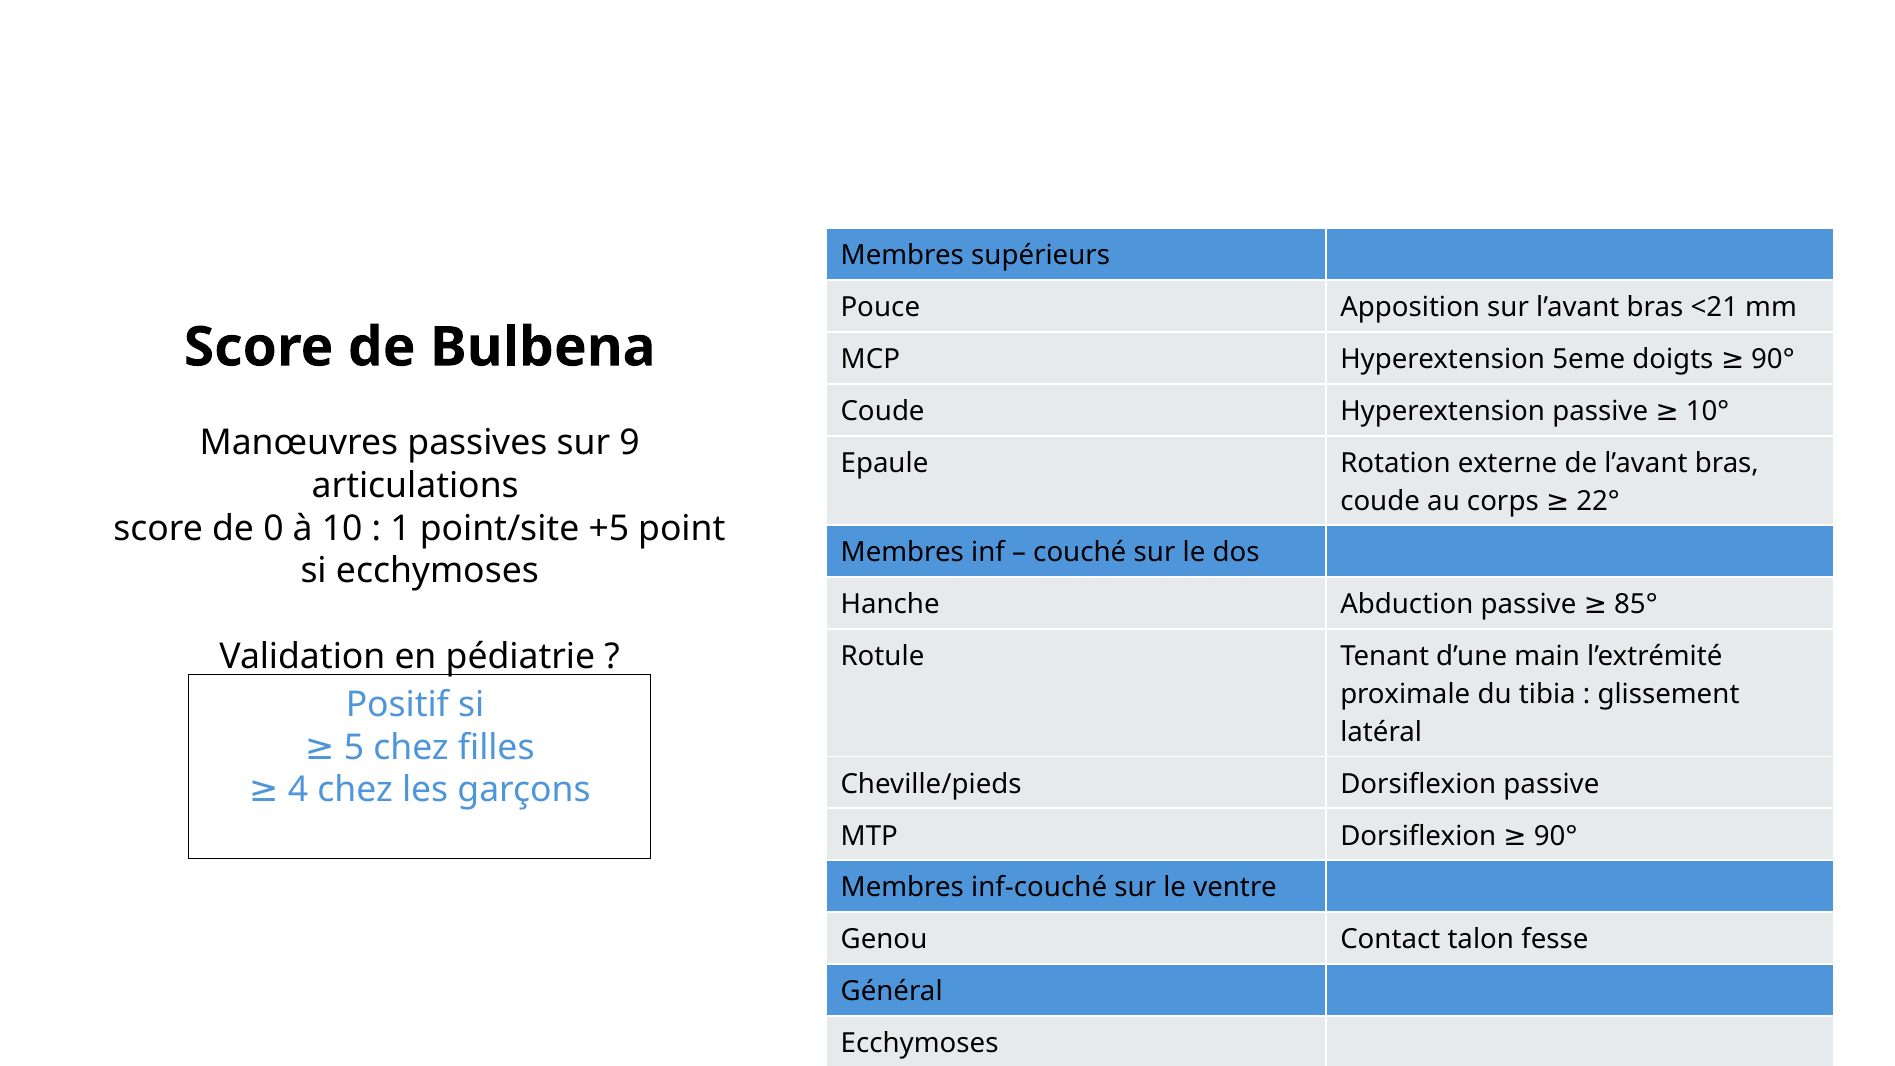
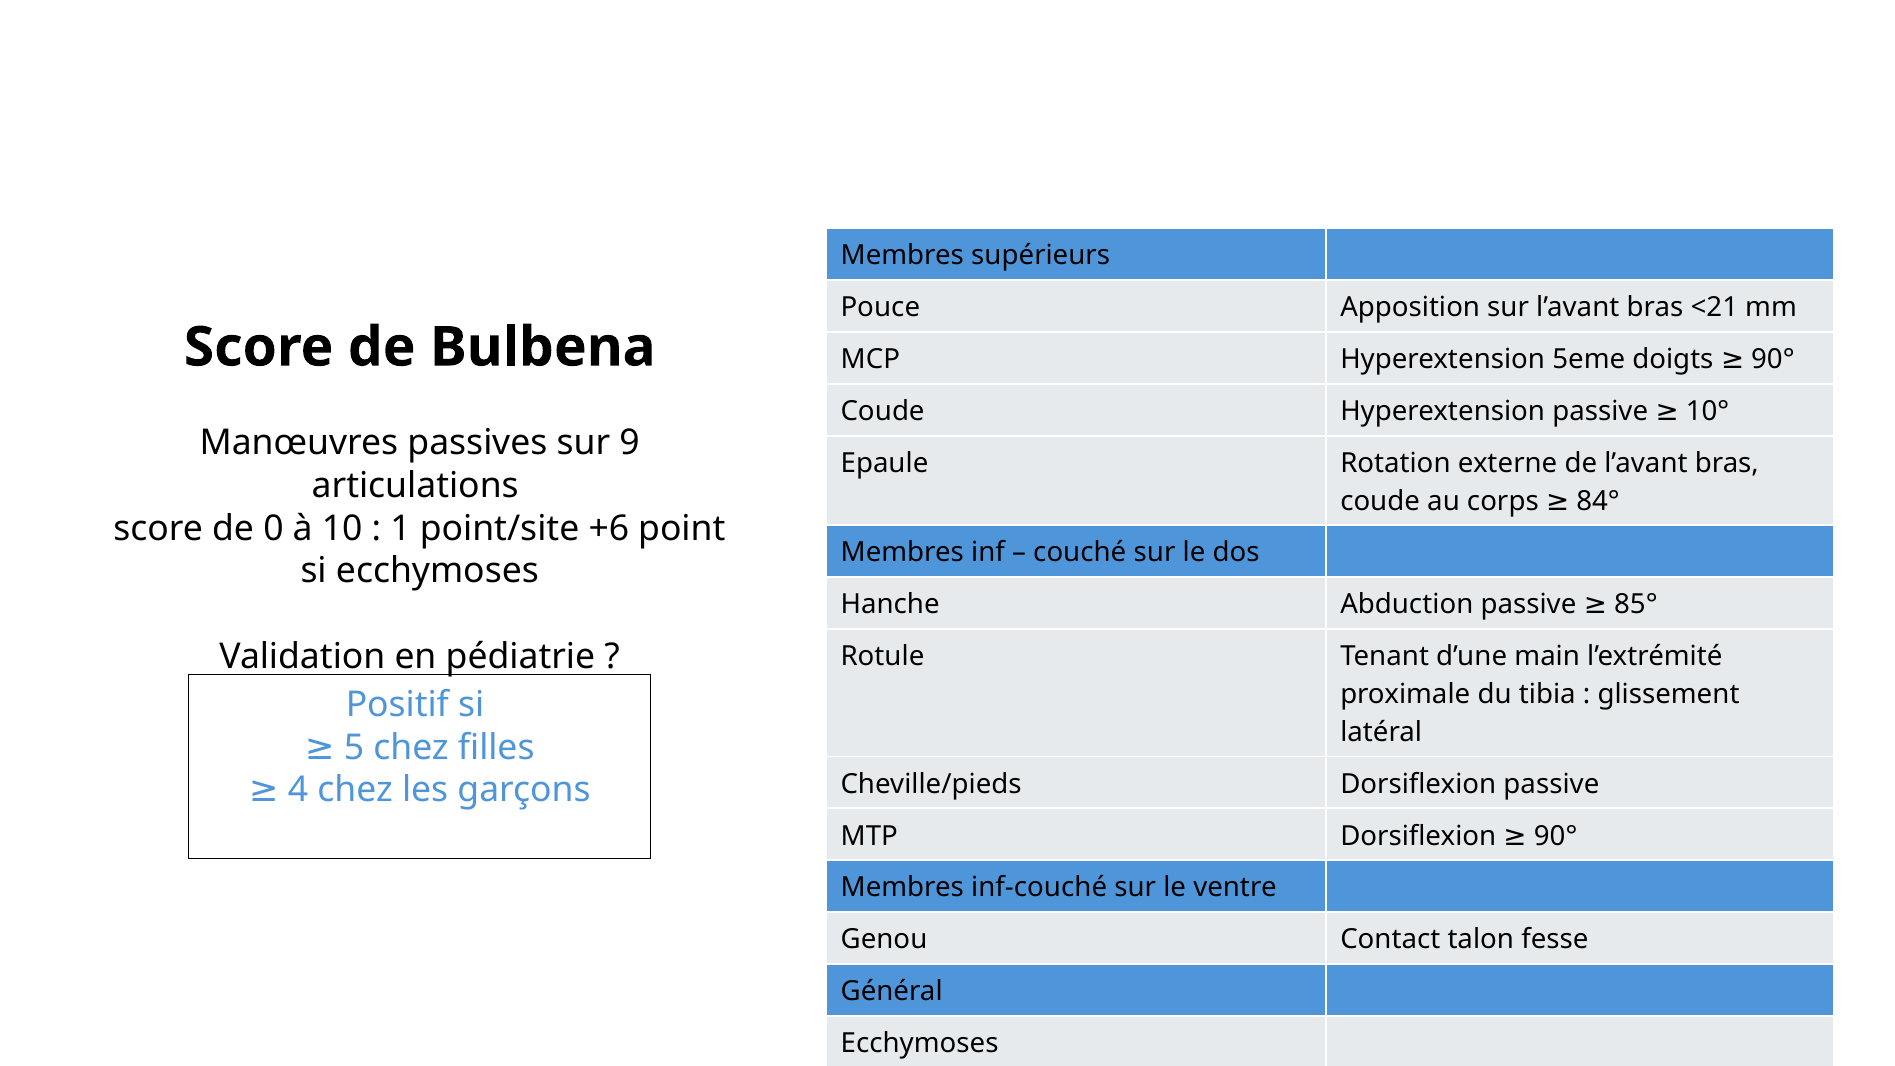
22°: 22° -> 84°
+5: +5 -> +6
